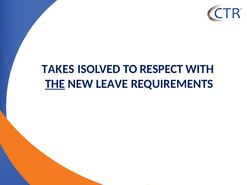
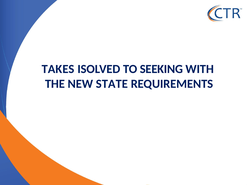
RESPECT: RESPECT -> SEEKING
THE underline: present -> none
LEAVE: LEAVE -> STATE
